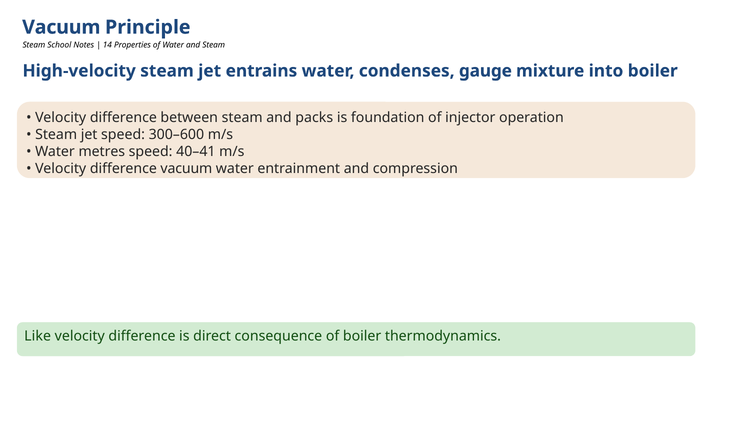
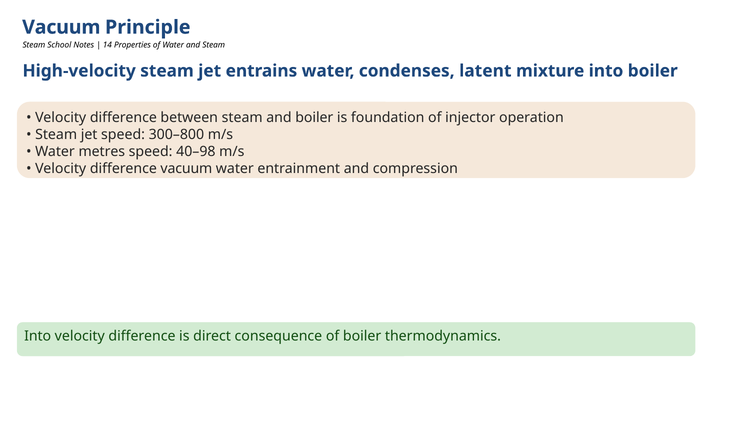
gauge: gauge -> latent
and packs: packs -> boiler
300–600: 300–600 -> 300–800
40–41: 40–41 -> 40–98
Like at (38, 336): Like -> Into
